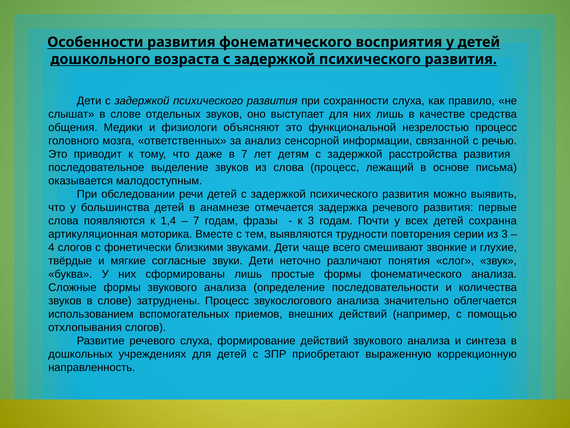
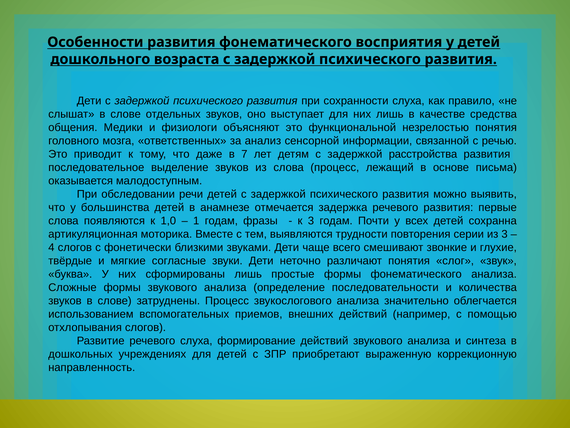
незрелостью процесс: процесс -> понятия
1,4: 1,4 -> 1,0
7 at (196, 221): 7 -> 1
